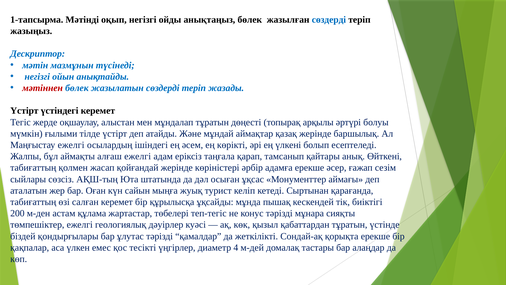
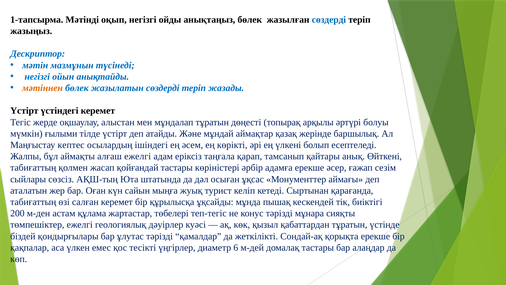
мәтіннен colour: red -> orange
Маңғыстау ежелгі: ежелгі -> кептес
қойғандай жерінде: жерінде -> тастары
4: 4 -> 6
